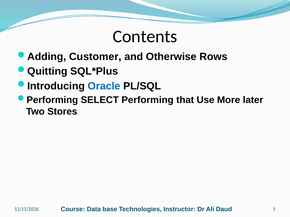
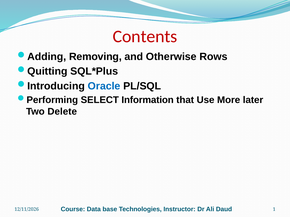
Contents colour: black -> red
Customer: Customer -> Removing
Performing: Performing -> Information
Stores: Stores -> Delete
